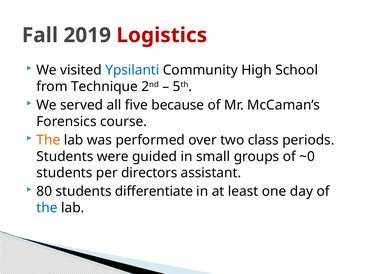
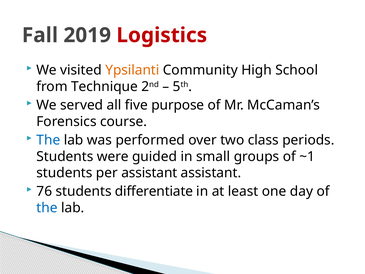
Ypsilanti colour: blue -> orange
because: because -> purpose
The at (48, 140) colour: orange -> blue
~0: ~0 -> ~1
per directors: directors -> assistant
80: 80 -> 76
